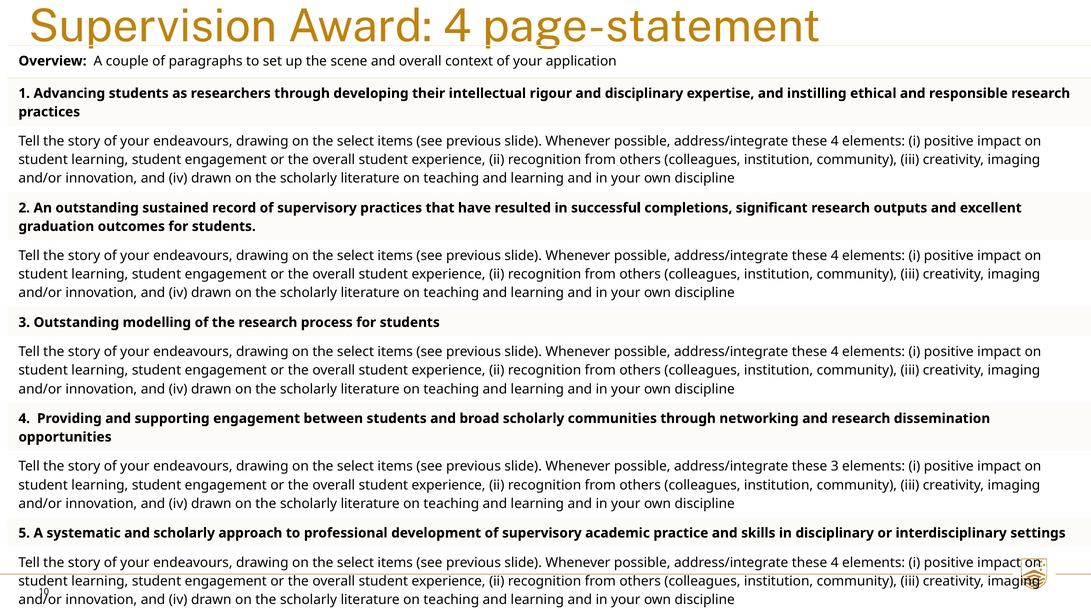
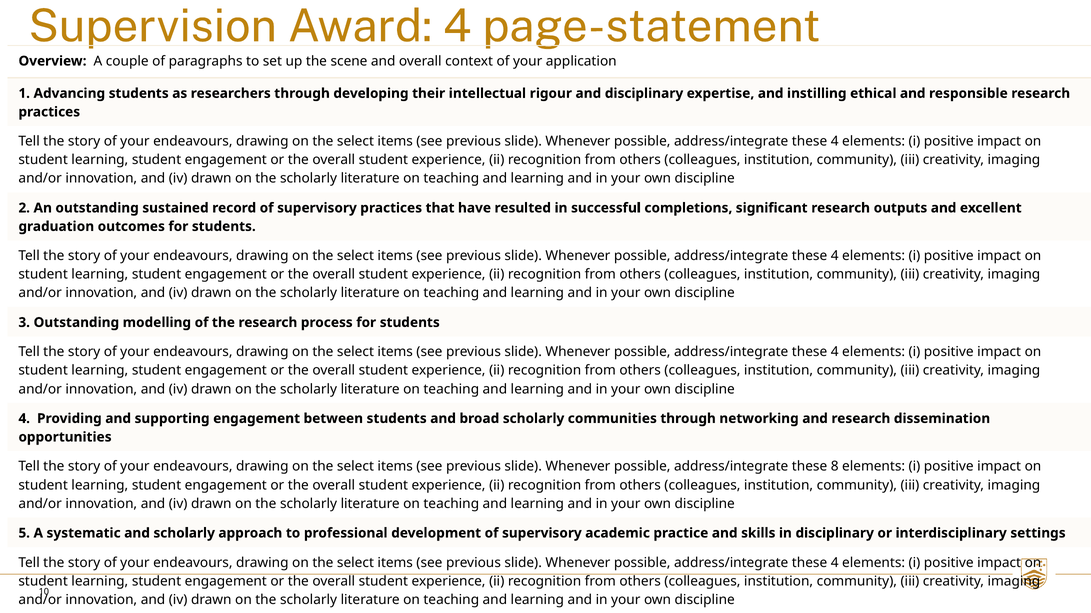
these 3: 3 -> 8
